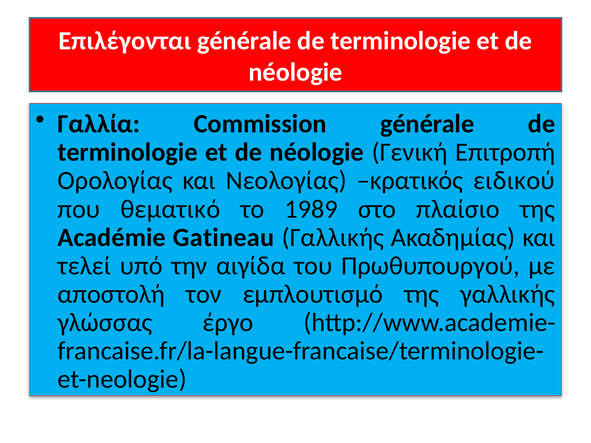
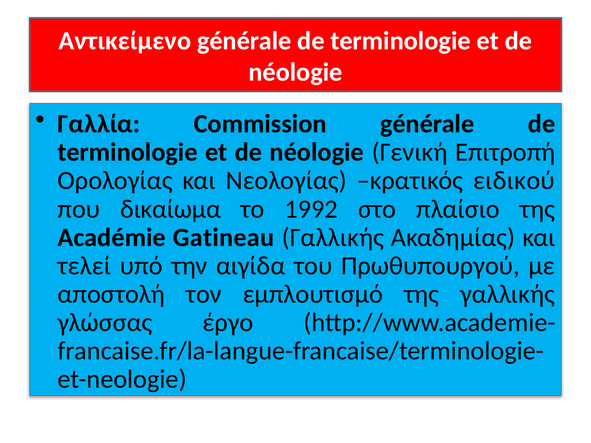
Επιλέγονται: Επιλέγονται -> Αντικείμενο
θεματικό: θεματικό -> δικαίωμα
1989: 1989 -> 1992
